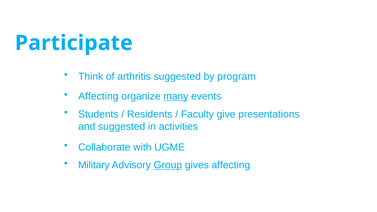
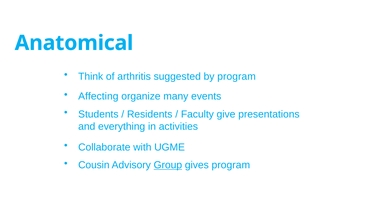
Participate: Participate -> Anatomical
many underline: present -> none
and suggested: suggested -> everything
Military: Military -> Cousin
gives affecting: affecting -> program
